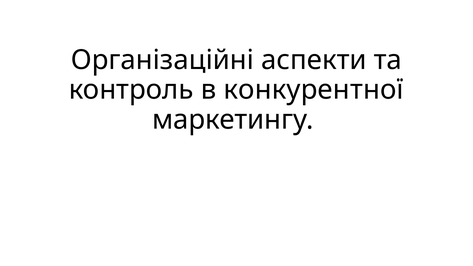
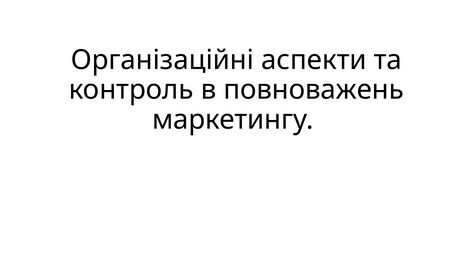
конкурентної: конкурентної -> повноважень
